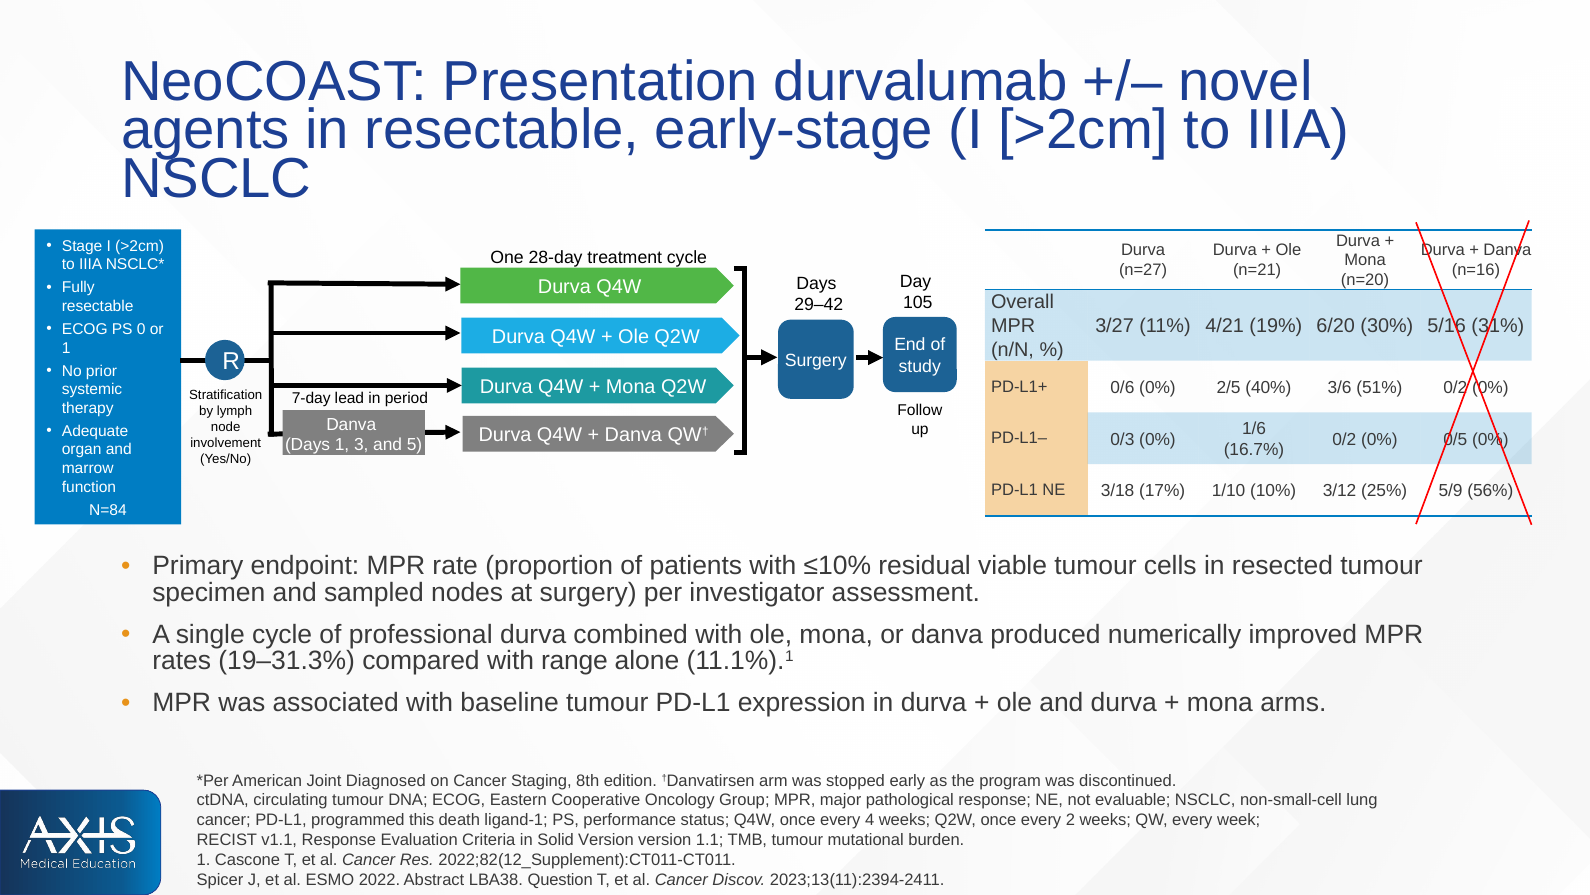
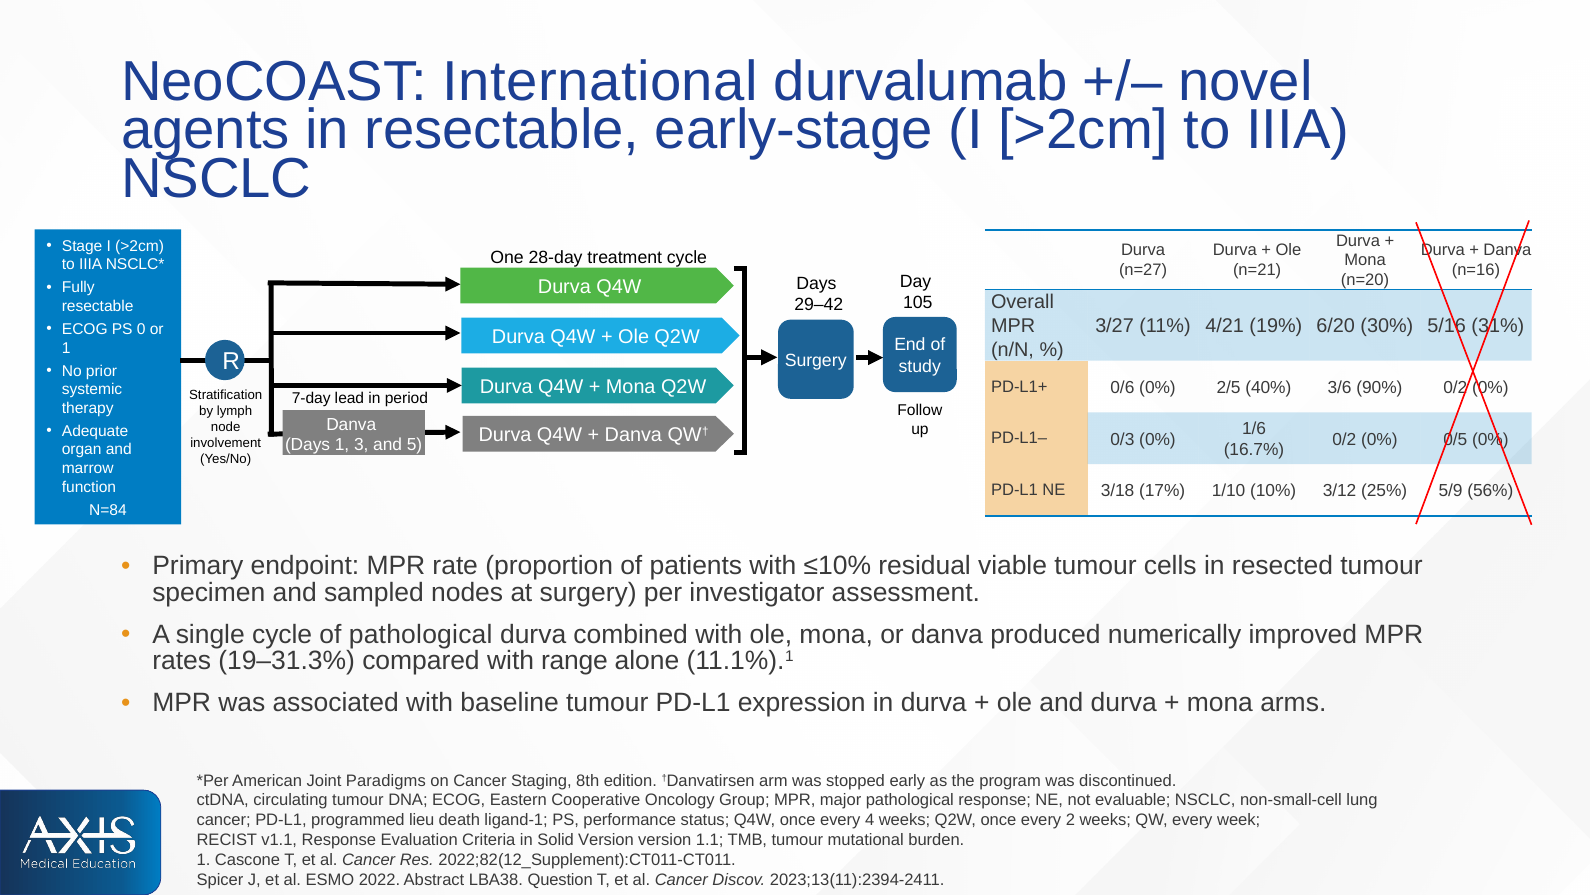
Presentation: Presentation -> International
51%: 51% -> 90%
of professional: professional -> pathological
Diagnosed: Diagnosed -> Paradigms
this: this -> lieu
